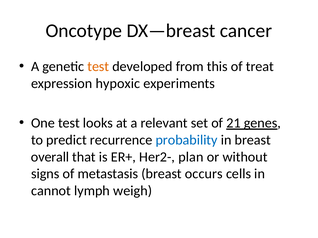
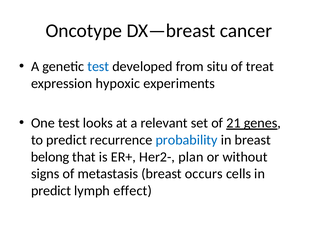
test at (98, 67) colour: orange -> blue
this: this -> situ
overall: overall -> belong
cannot at (51, 191): cannot -> predict
weigh: weigh -> effect
